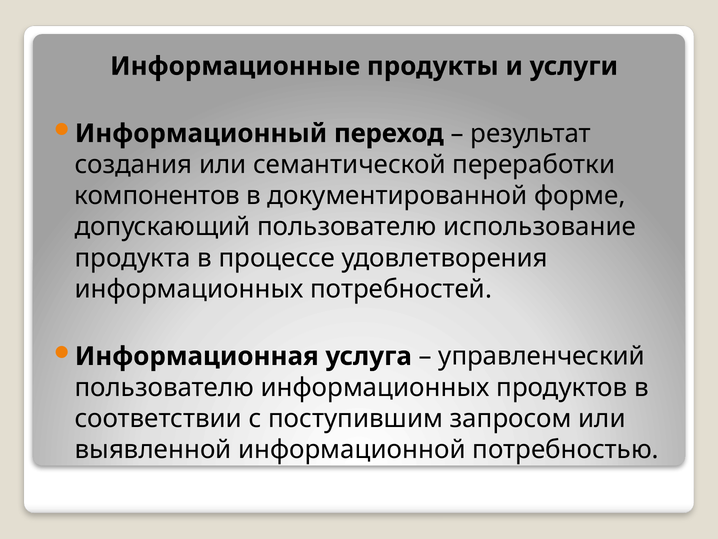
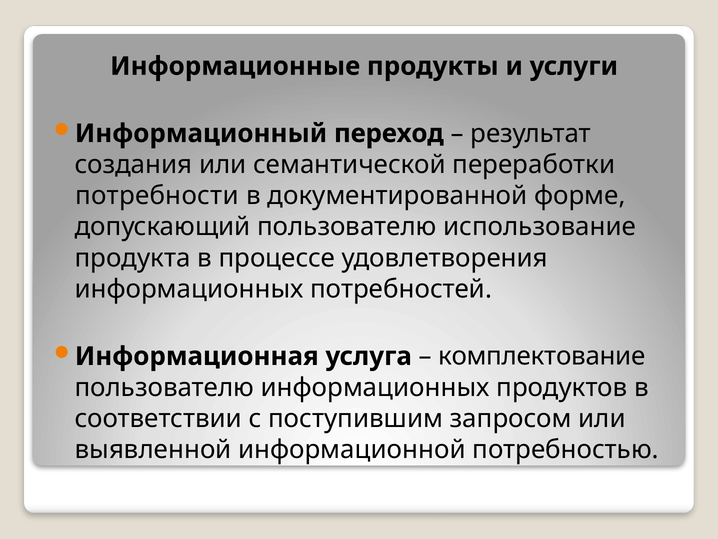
компонентов: компонентов -> потребности
управленческий: управленческий -> комплектование
